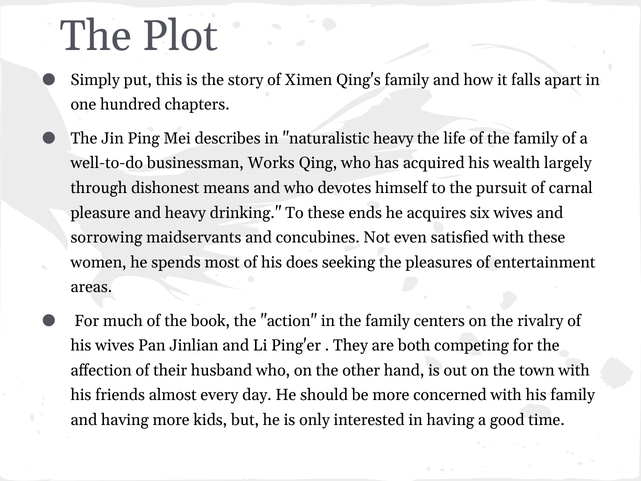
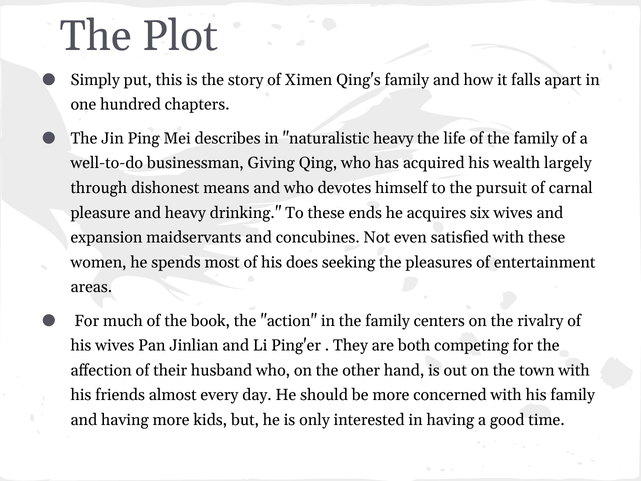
Works: Works -> Giving
sorrowing: sorrowing -> expansion
